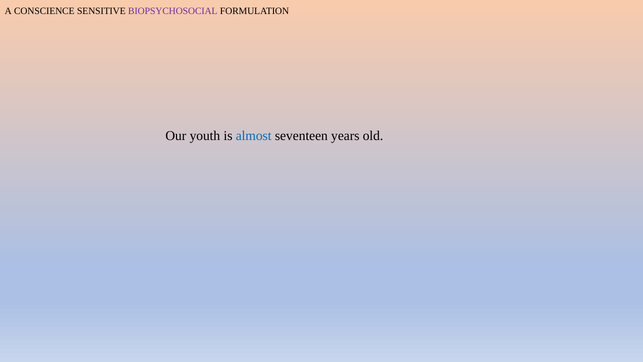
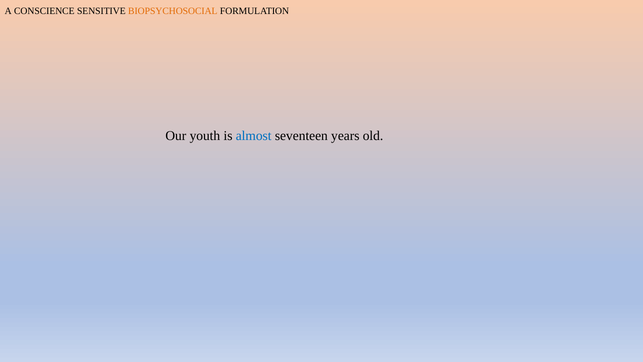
BIOPSYCHOSOCIAL colour: purple -> orange
